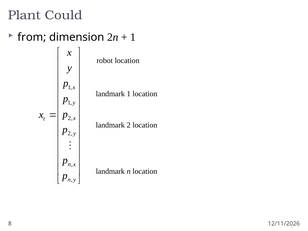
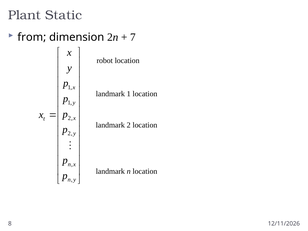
Could: Could -> Static
1 at (133, 37): 1 -> 7
